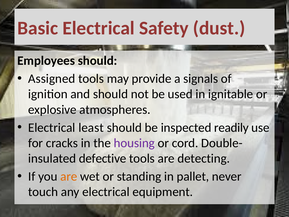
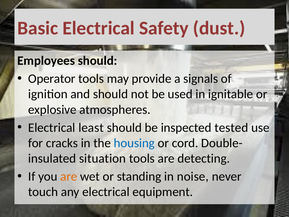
Assigned: Assigned -> Operator
readily: readily -> tested
housing colour: purple -> blue
defective: defective -> situation
pallet: pallet -> noise
